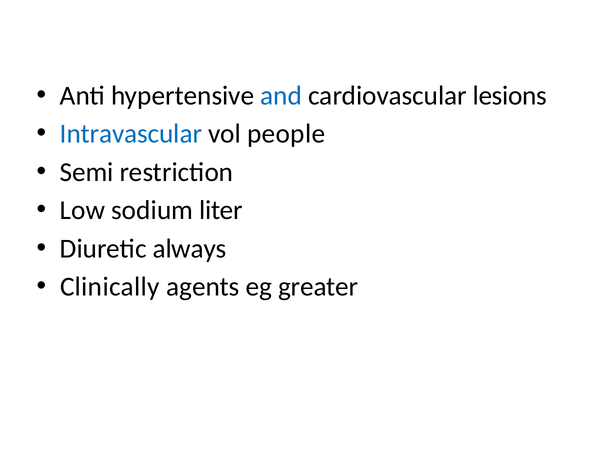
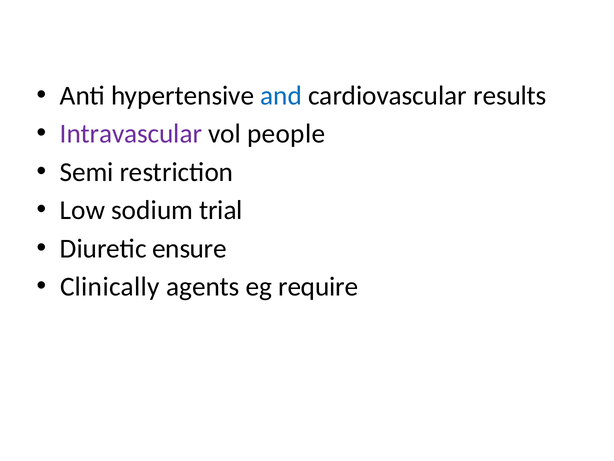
lesions: lesions -> results
Intravascular colour: blue -> purple
liter: liter -> trial
always: always -> ensure
greater: greater -> require
